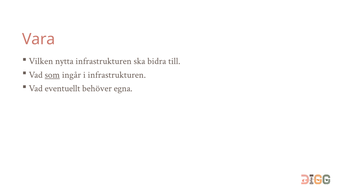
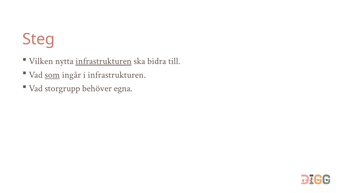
Vara: Vara -> Steg
infrastrukturen at (104, 61) underline: none -> present
eventuellt: eventuellt -> storgrupp
